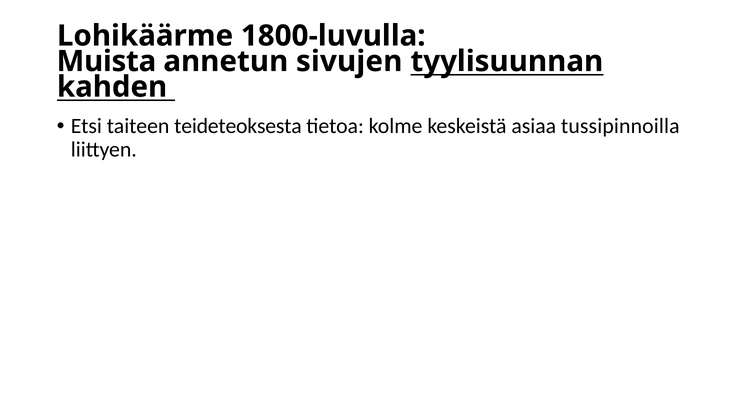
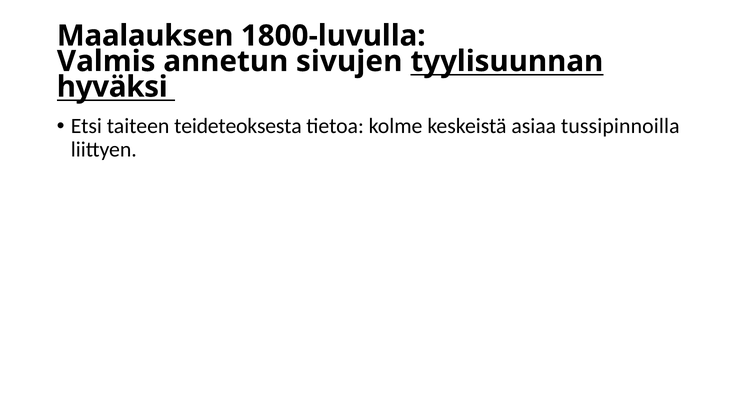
Lohikäärme: Lohikäärme -> Maalauksen
Muista: Muista -> Valmis
kahden: kahden -> hyväksi
